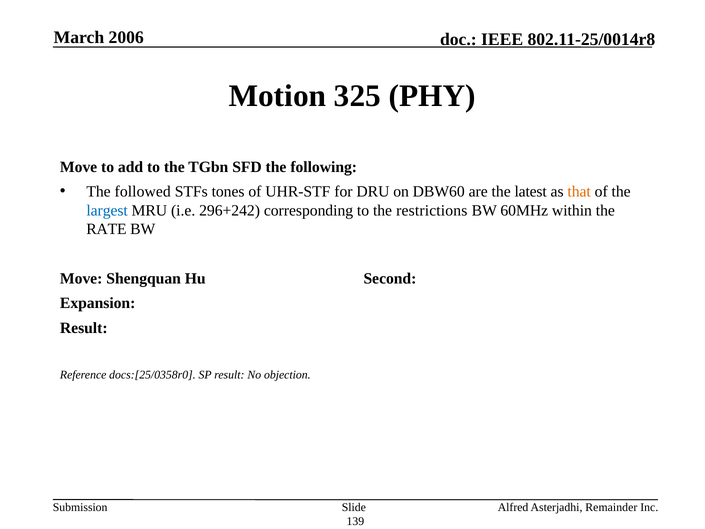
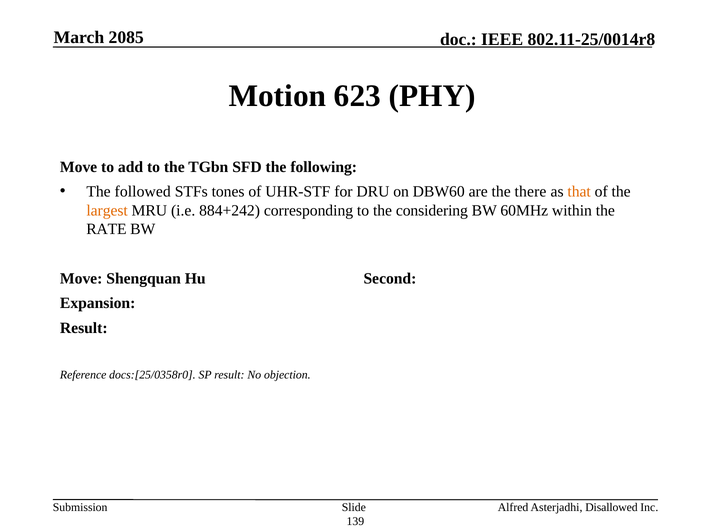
2006: 2006 -> 2085
325: 325 -> 623
latest: latest -> there
largest colour: blue -> orange
296+242: 296+242 -> 884+242
restrictions: restrictions -> considering
Remainder: Remainder -> Disallowed
